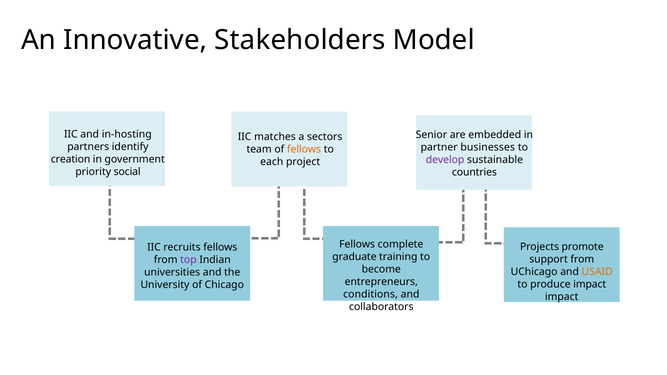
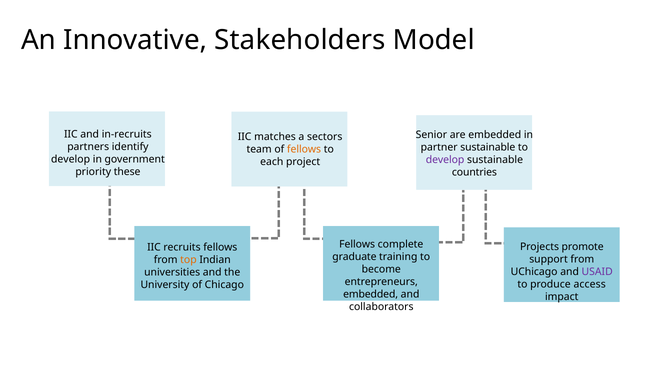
in-hosting: in-hosting -> in-recruits
partner businesses: businesses -> sustainable
creation at (71, 159): creation -> develop
social: social -> these
top colour: purple -> orange
USAID colour: orange -> purple
produce impact: impact -> access
conditions at (371, 294): conditions -> embedded
